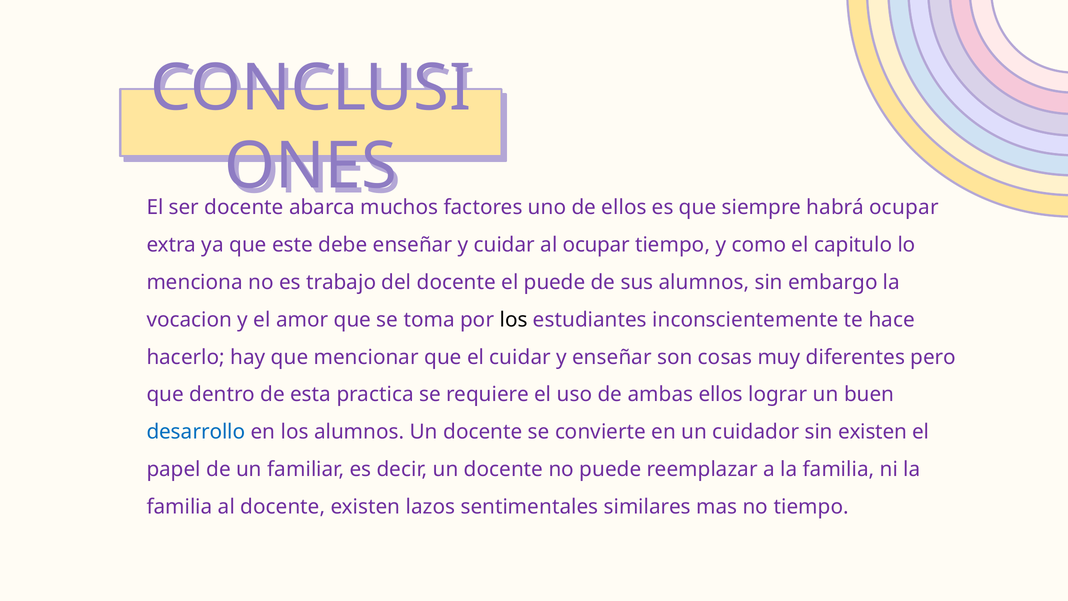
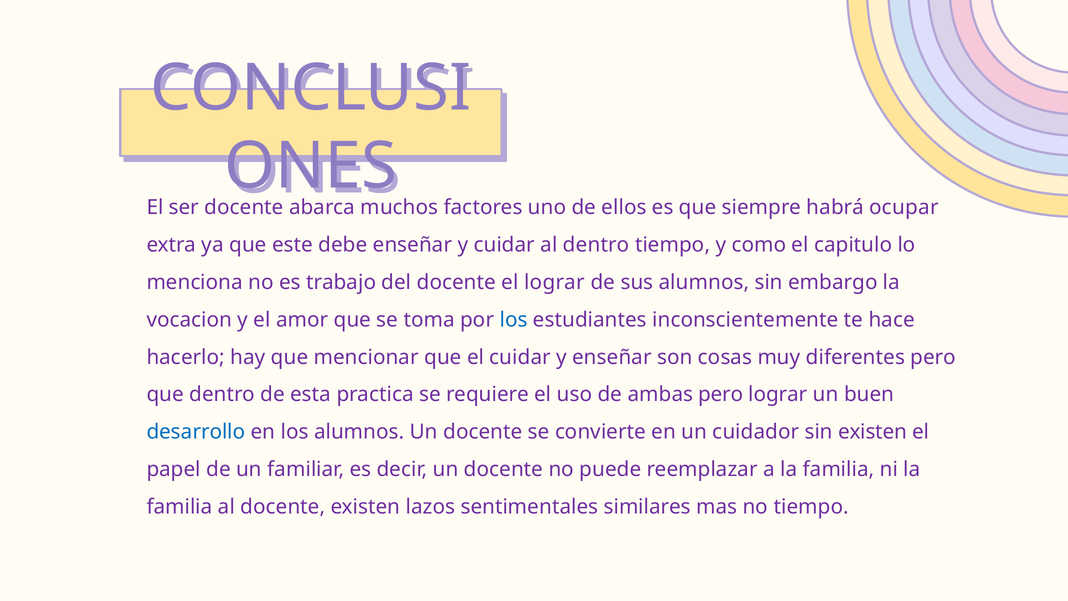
al ocupar: ocupar -> dentro
el puede: puede -> lograr
los at (514, 320) colour: black -> blue
ambas ellos: ellos -> pero
